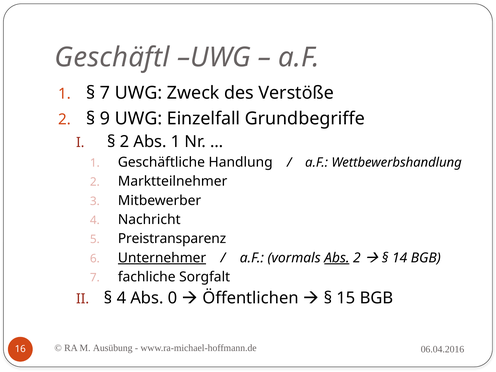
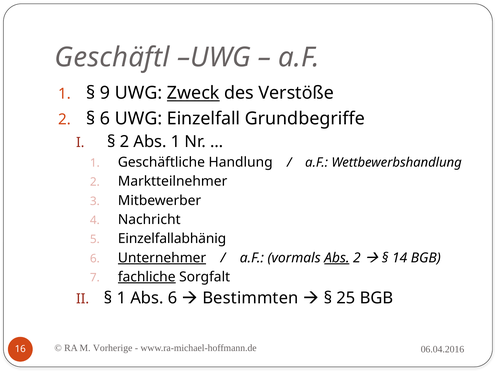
7 at (105, 93): 7 -> 9
Zweck underline: none -> present
9 at (105, 119): 9 -> 6
Preistransparenz: Preistransparenz -> Einzelfallabhänig
fachliche underline: none -> present
4 at (121, 298): 4 -> 1
Abs 0: 0 -> 6
Öffentlichen: Öffentlichen -> Bestimmten
15: 15 -> 25
Ausübung: Ausübung -> Vorherige
